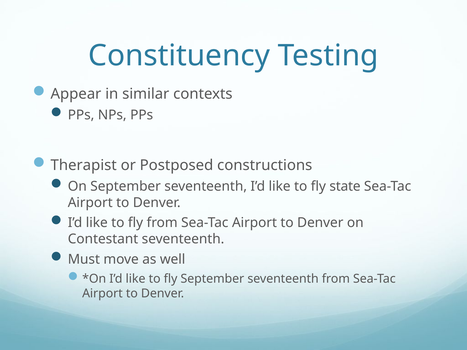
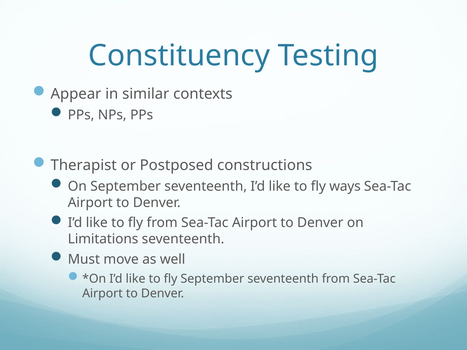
state: state -> ways
Contestant: Contestant -> Limitations
